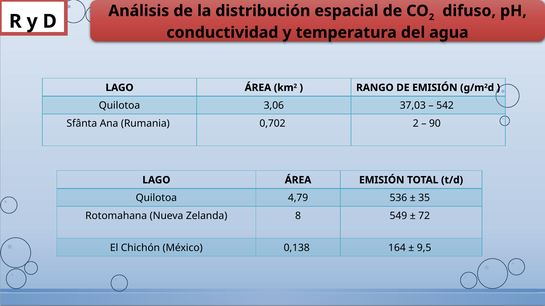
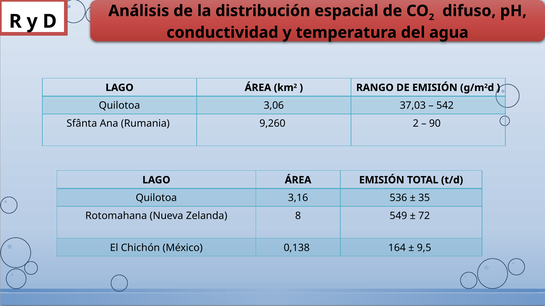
0,702: 0,702 -> 9,260
4,79: 4,79 -> 3,16
